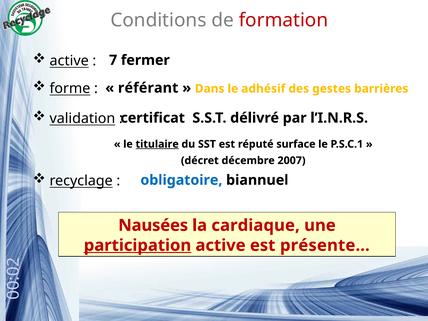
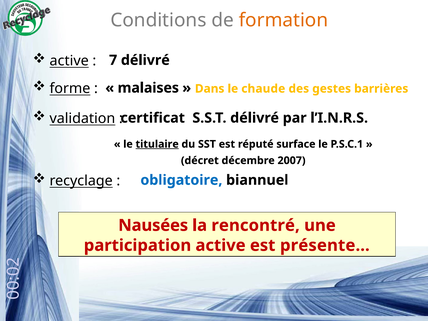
formation colour: red -> orange
7 fermer: fermer -> délivré
référant: référant -> malaises
adhésif: adhésif -> chaude
cardiaque: cardiaque -> rencontré
participation underline: present -> none
